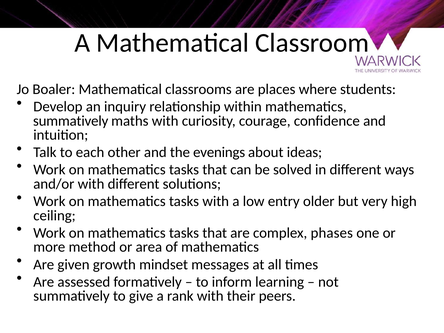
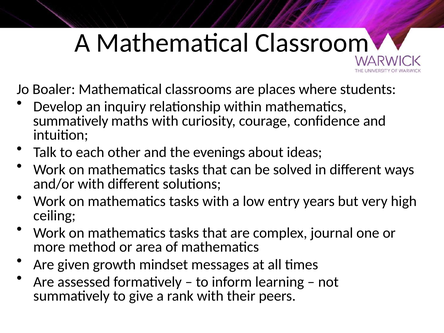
older: older -> years
phases: phases -> journal
